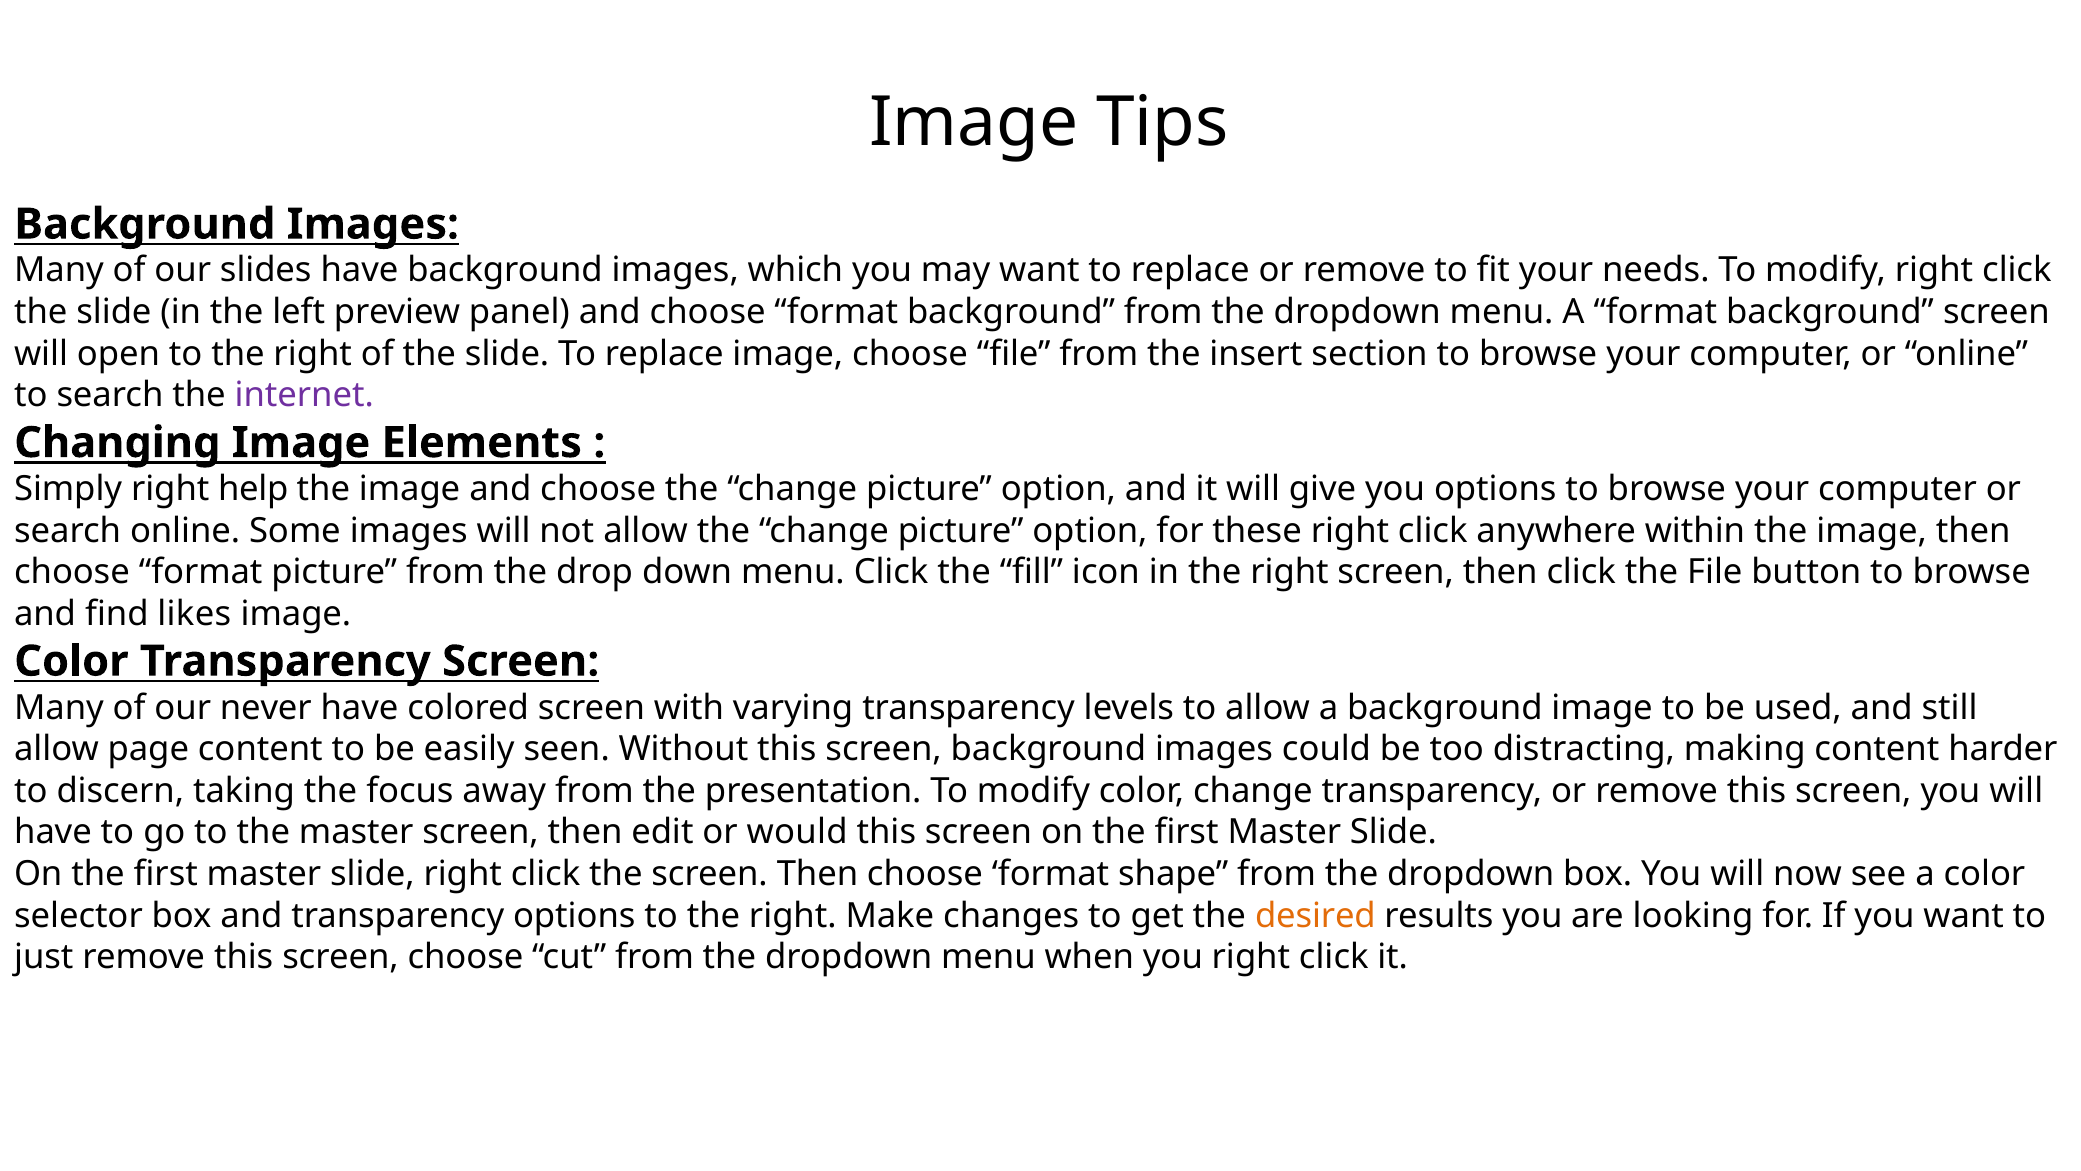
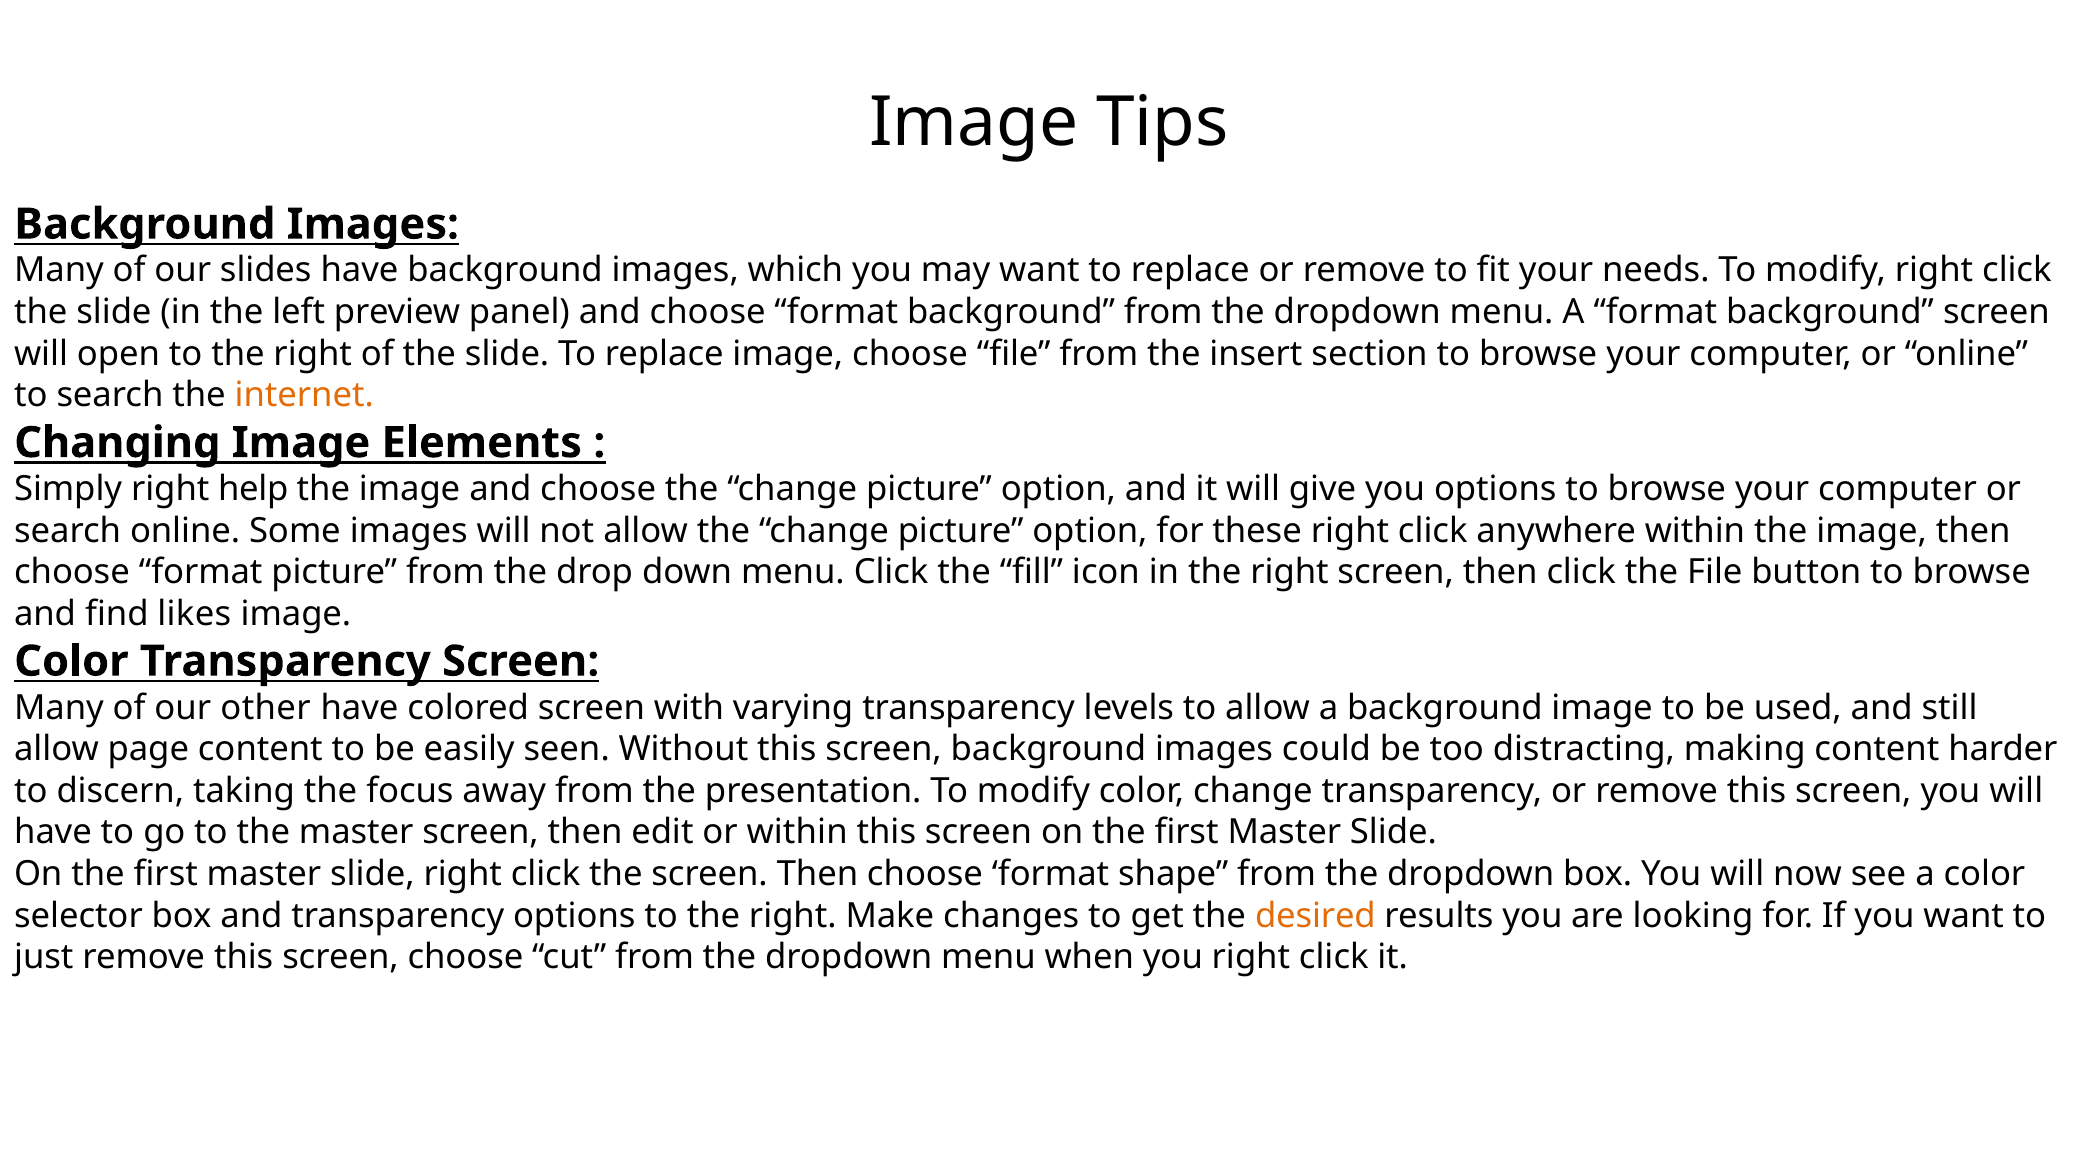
internet colour: purple -> orange
never: never -> other
or would: would -> within
